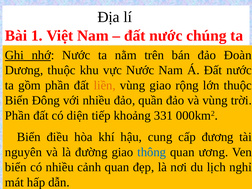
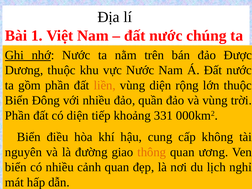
Đoàn: Đoàn -> Được
vùng giao: giao -> diện
đương: đương -> không
thông colour: blue -> orange
